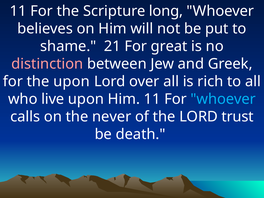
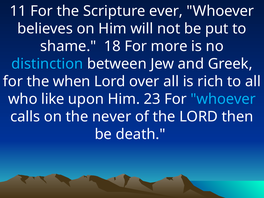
long: long -> ever
21: 21 -> 18
great: great -> more
distinction colour: pink -> light blue
the upon: upon -> when
live: live -> like
Him 11: 11 -> 23
trust: trust -> then
